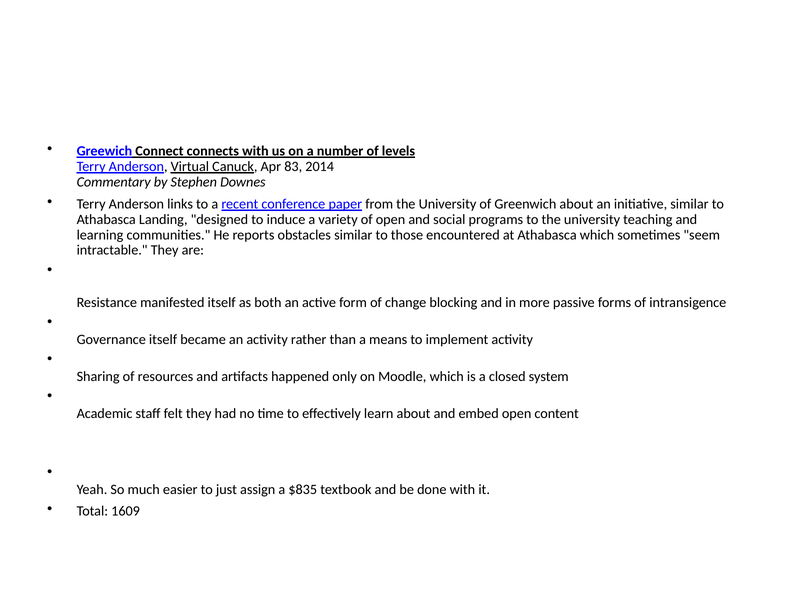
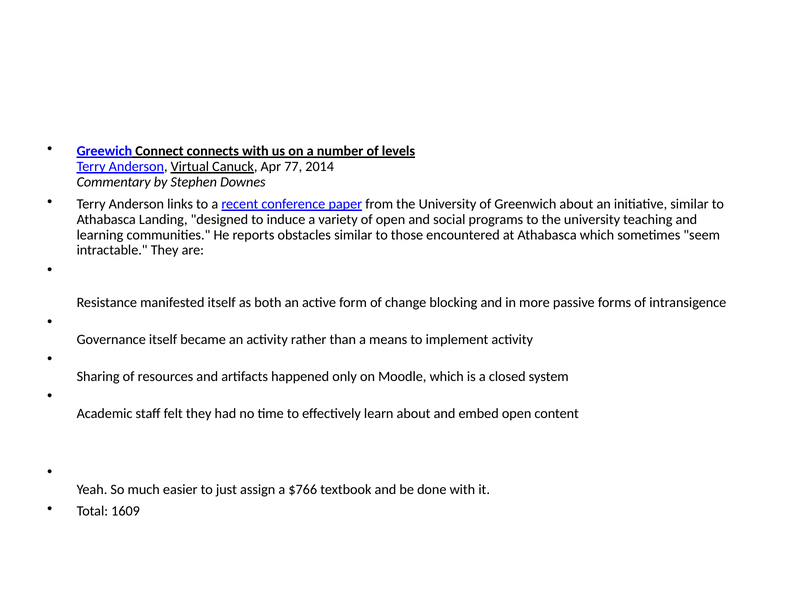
83: 83 -> 77
$835: $835 -> $766
